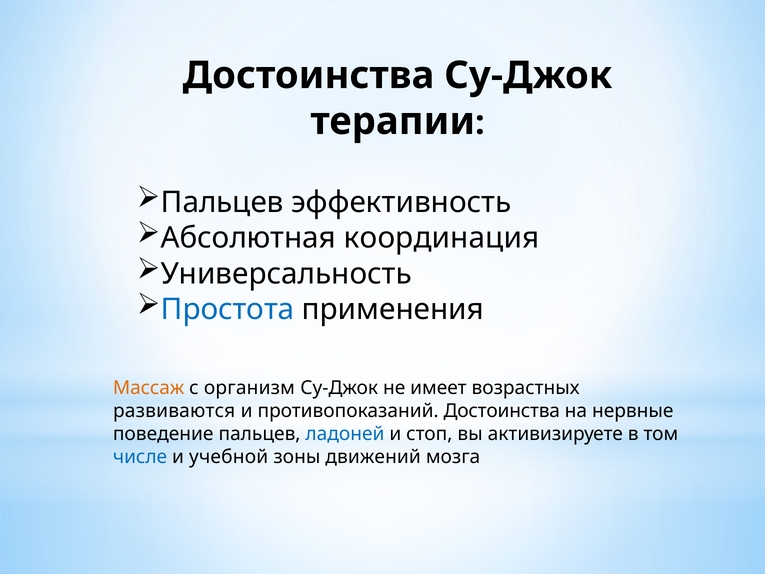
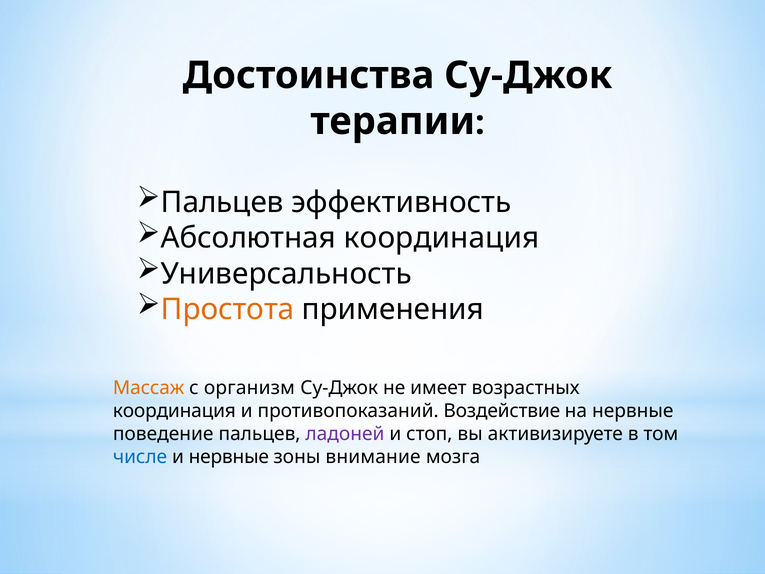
Простота colour: blue -> orange
развиваются at (174, 411): развиваются -> координация
противопоказаний Достоинства: Достоинства -> Воздействие
ладоней colour: blue -> purple
и учебной: учебной -> нервные
движений: движений -> внимание
